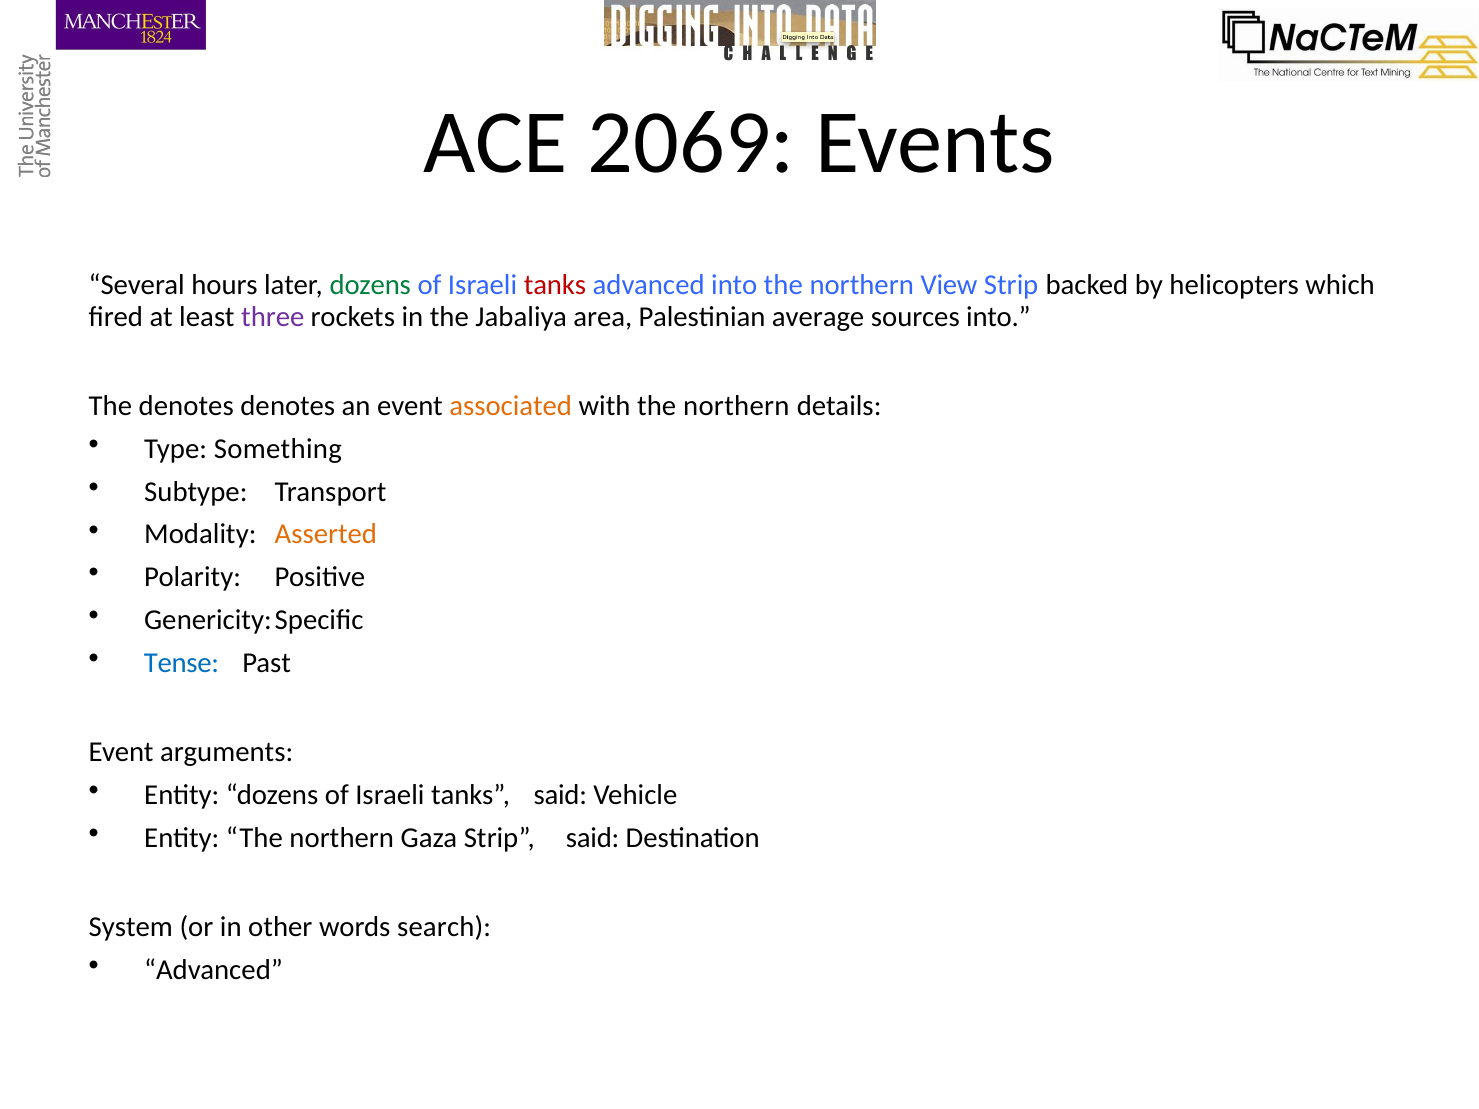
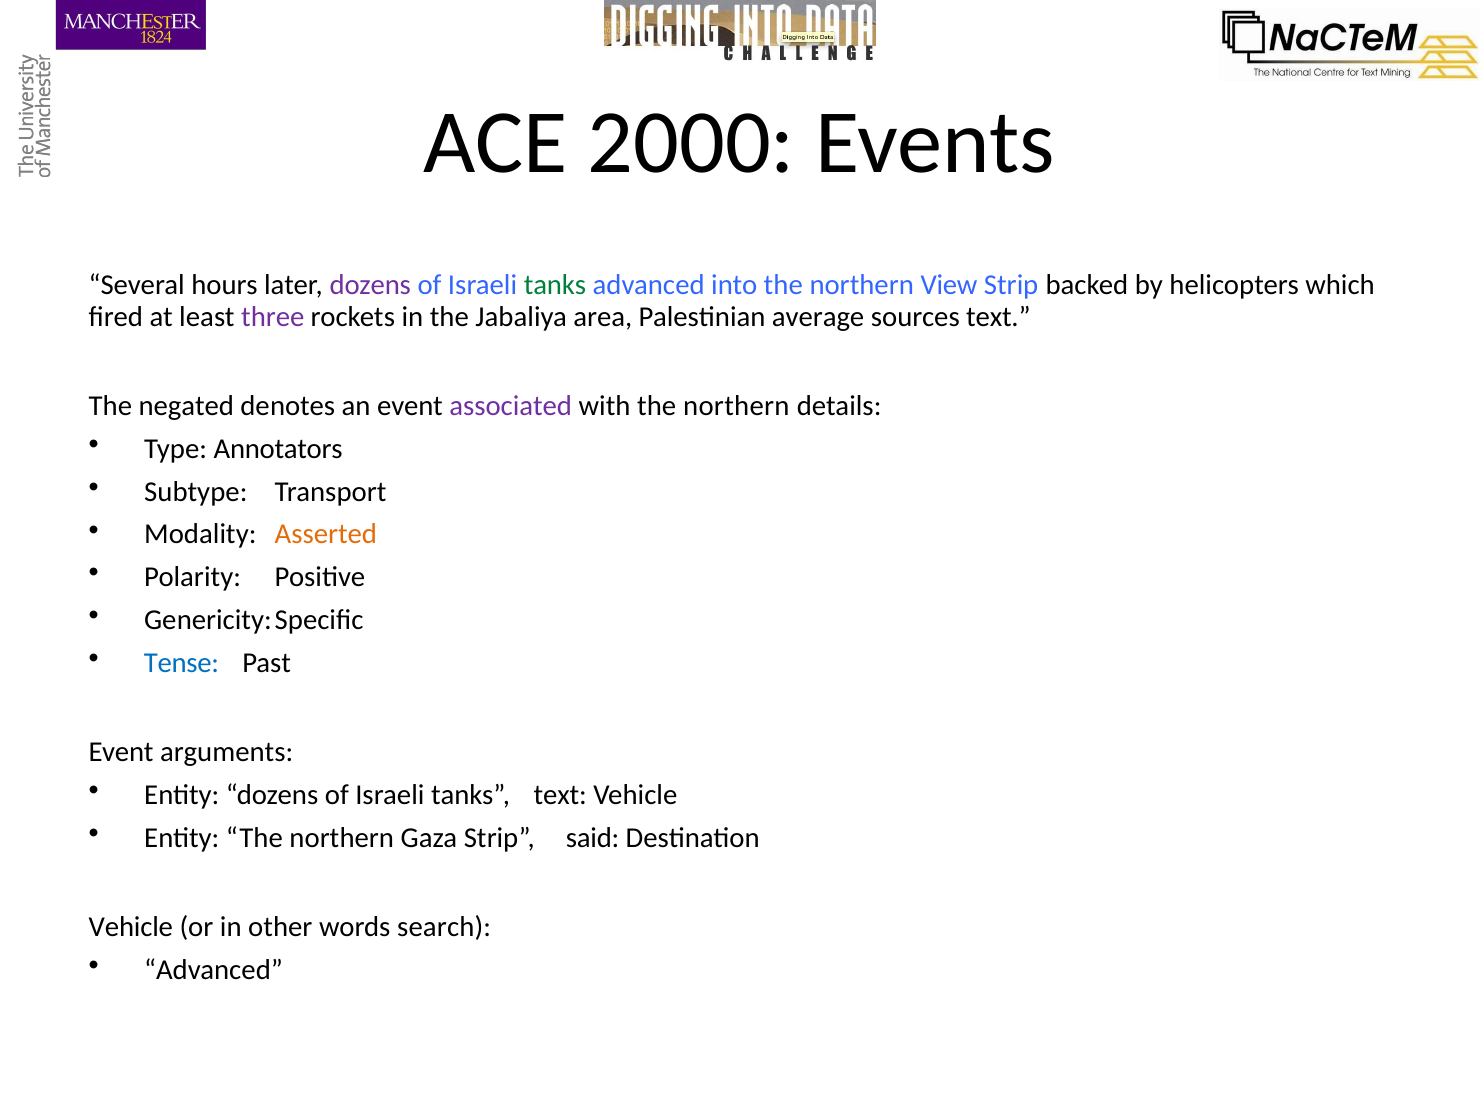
2069: 2069 -> 2000
dozens at (370, 285) colour: green -> purple
tanks at (555, 285) colour: red -> green
sources into: into -> text
The denotes: denotes -> negated
associated colour: orange -> purple
Something: Something -> Annotators
tanks said: said -> text
System at (131, 928): System -> Vehicle
